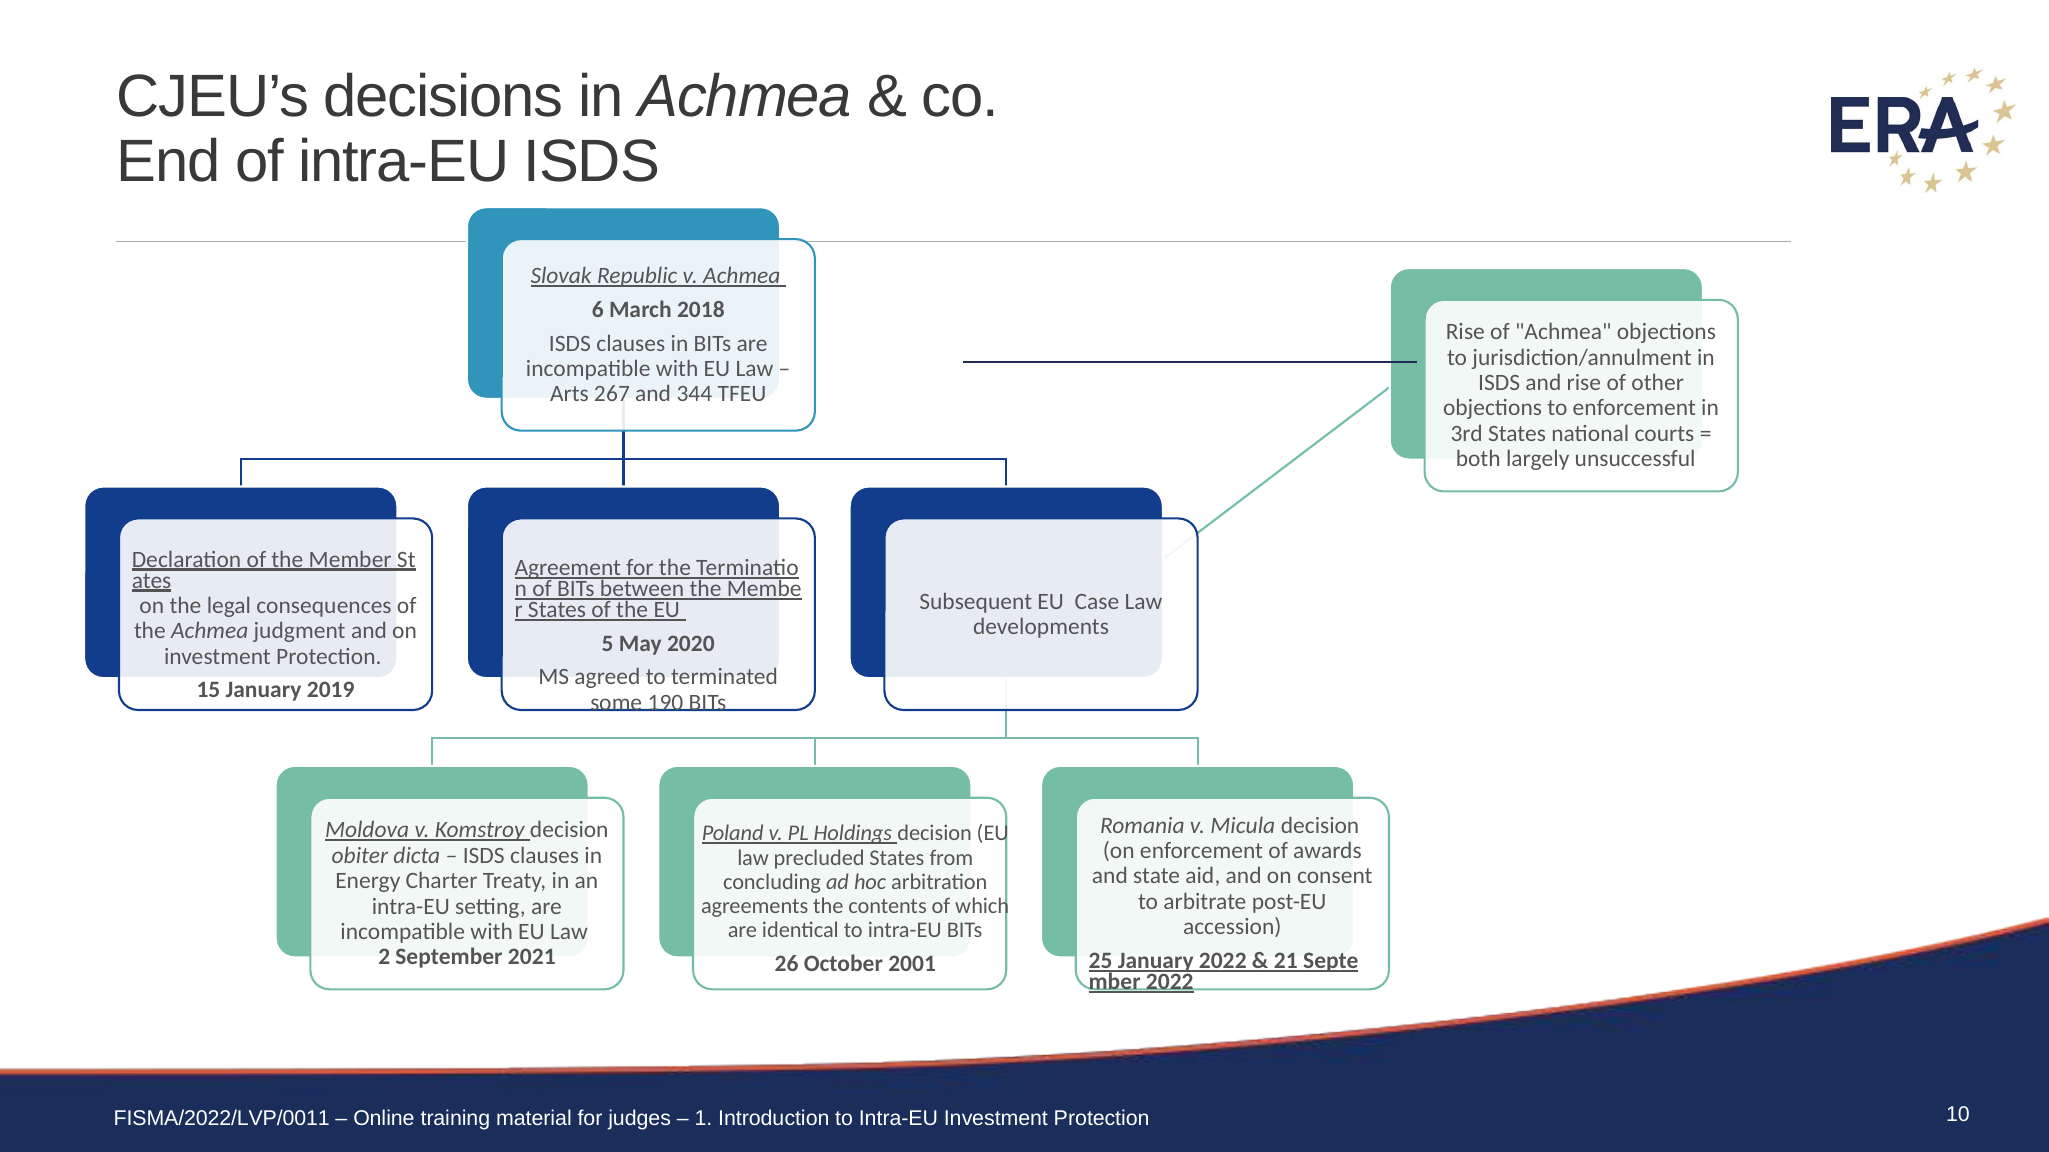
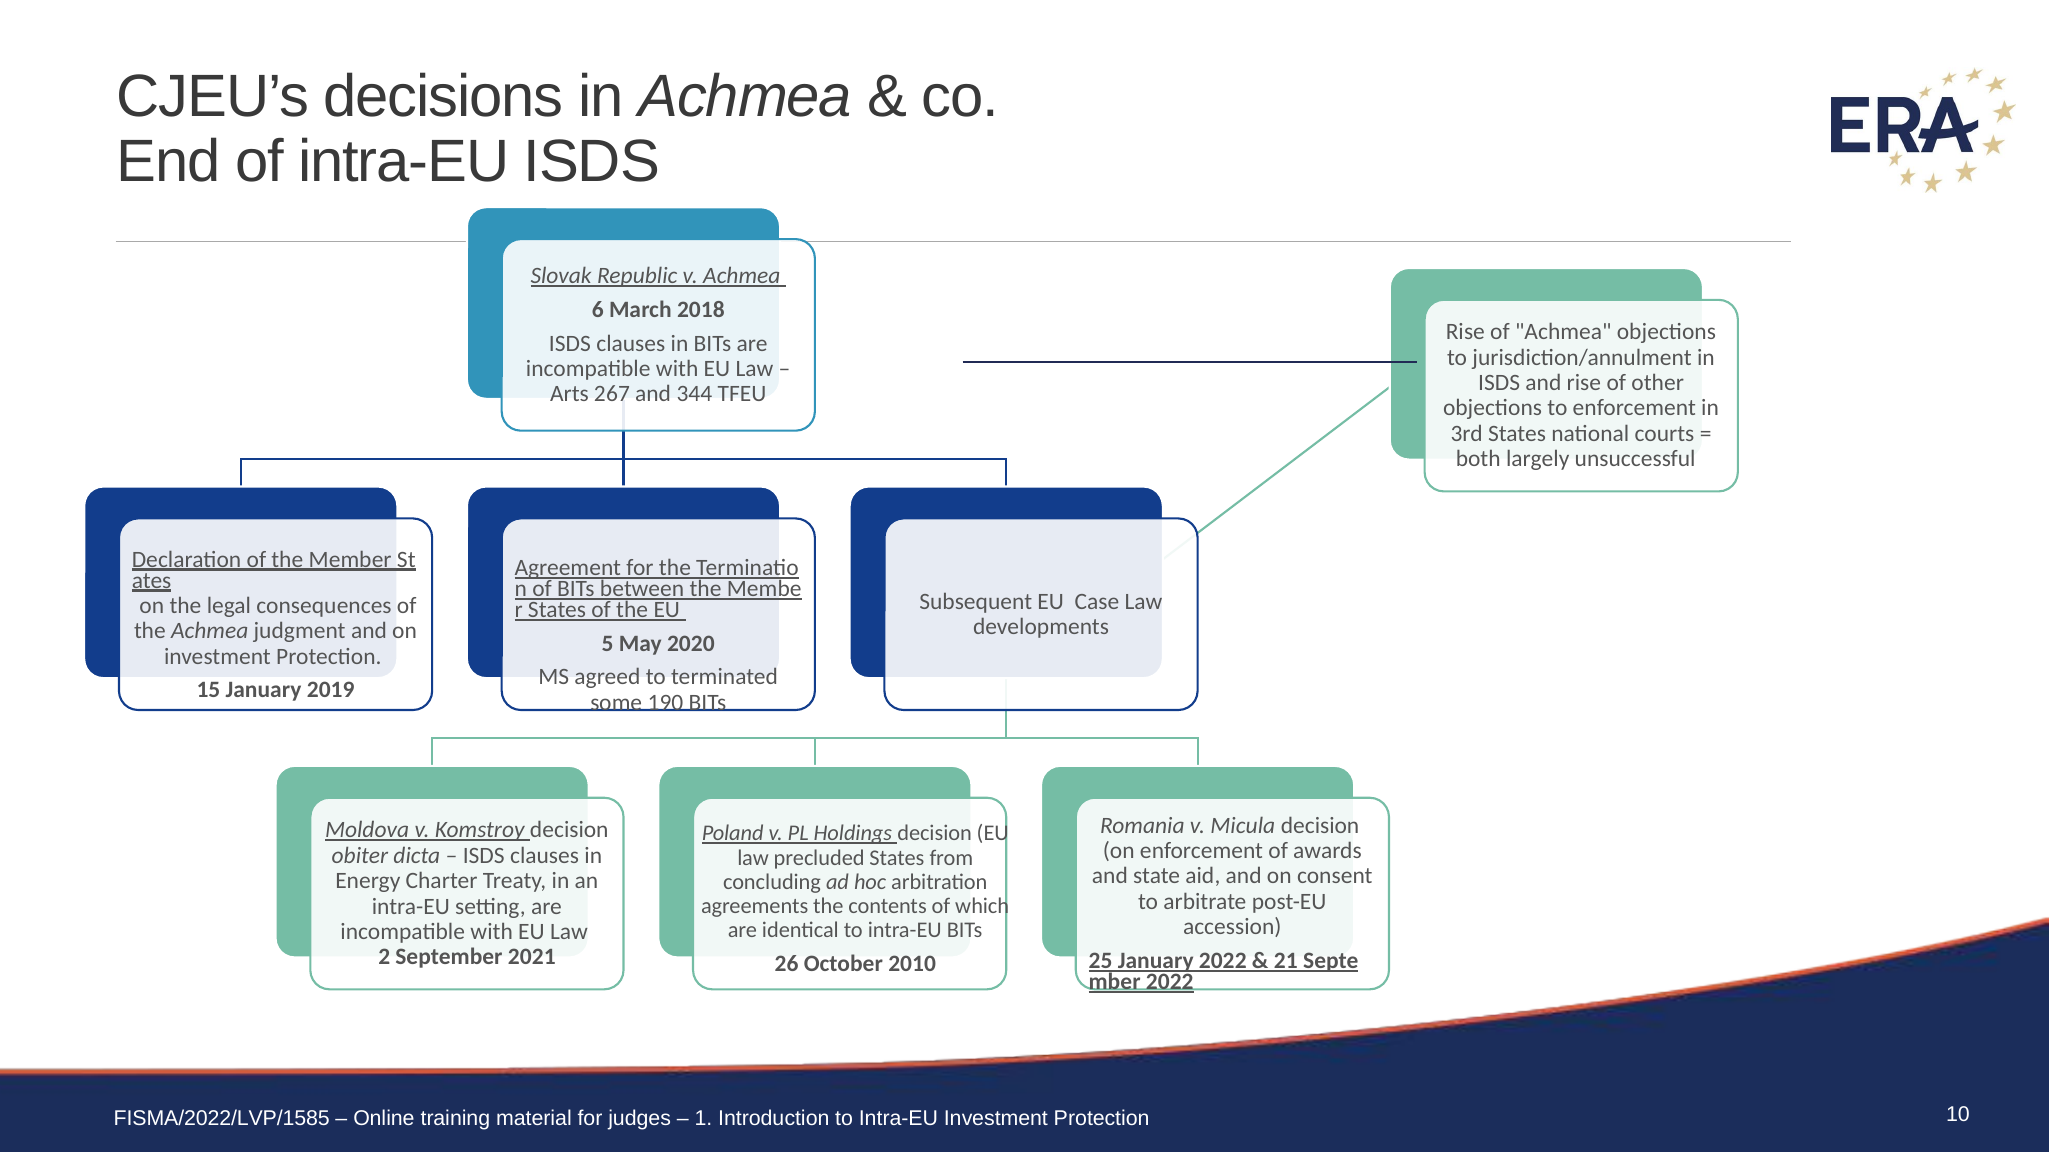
2001: 2001 -> 2010
FISMA/2022/LVP/0011: FISMA/2022/LVP/0011 -> FISMA/2022/LVP/1585
